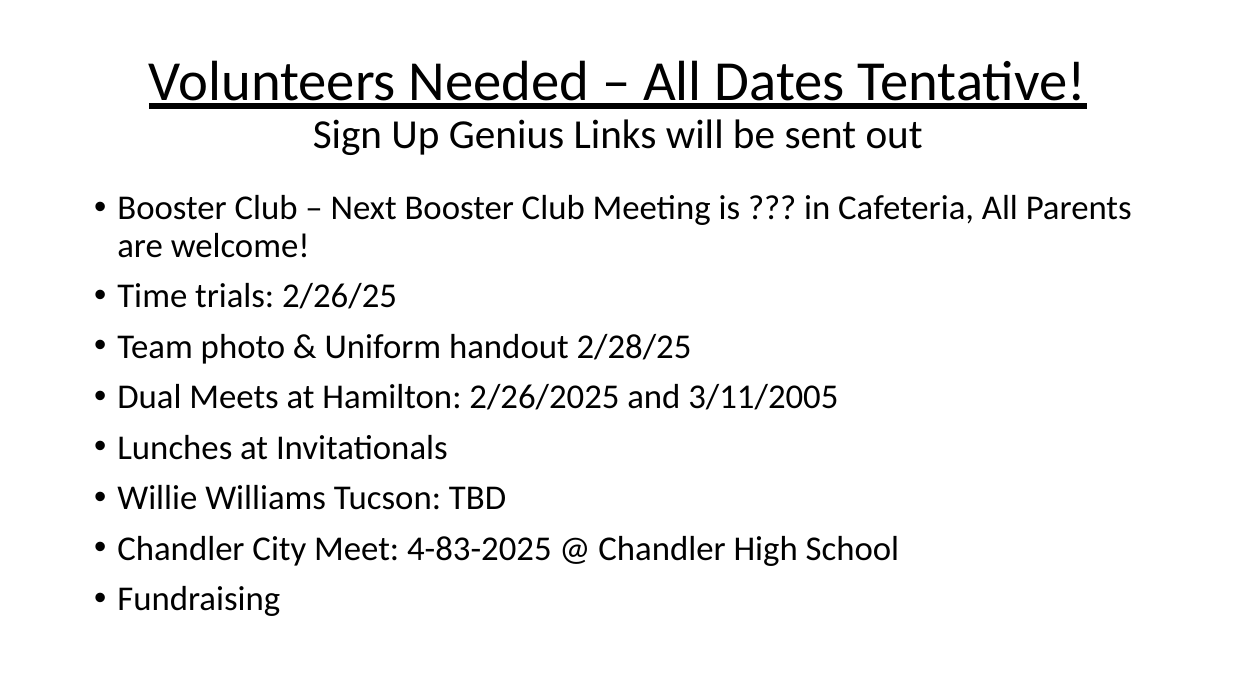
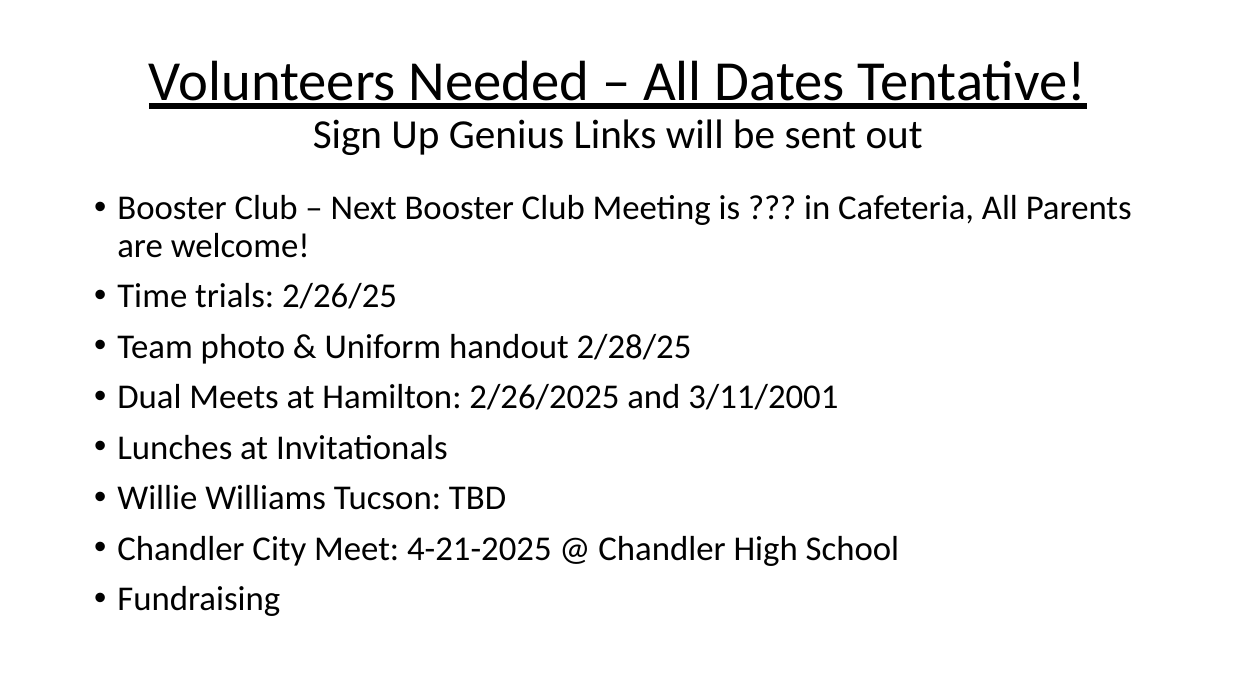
3/11/2005: 3/11/2005 -> 3/11/2001
4-83-2025: 4-83-2025 -> 4-21-2025
